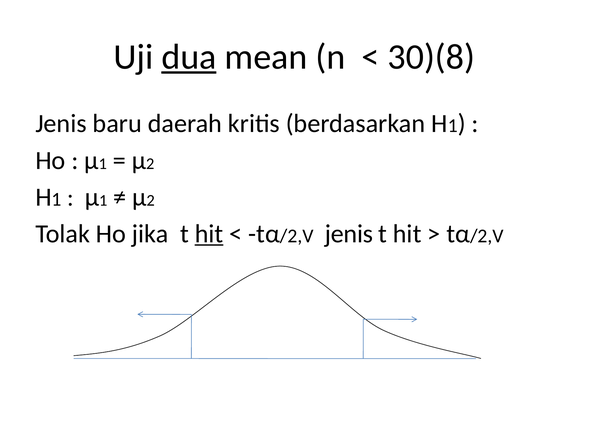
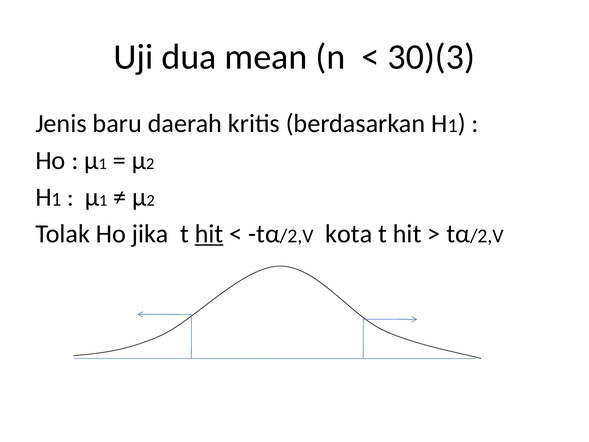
dua underline: present -> none
30)(8: 30)(8 -> 30)(3
jenis at (349, 234): jenis -> kota
